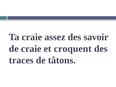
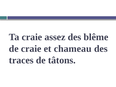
savoir: savoir -> blême
croquent: croquent -> chameau
